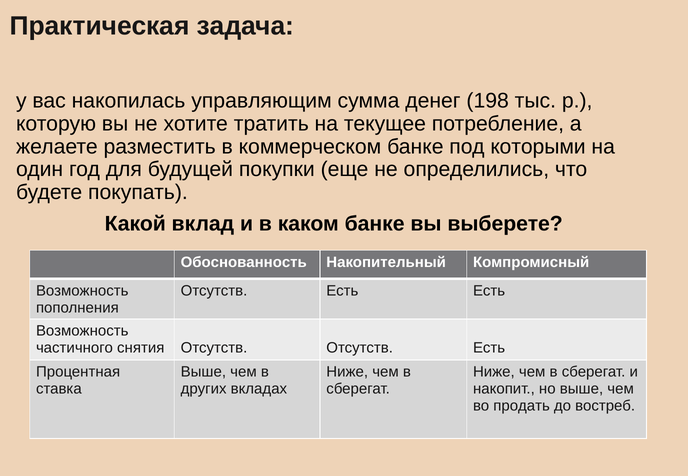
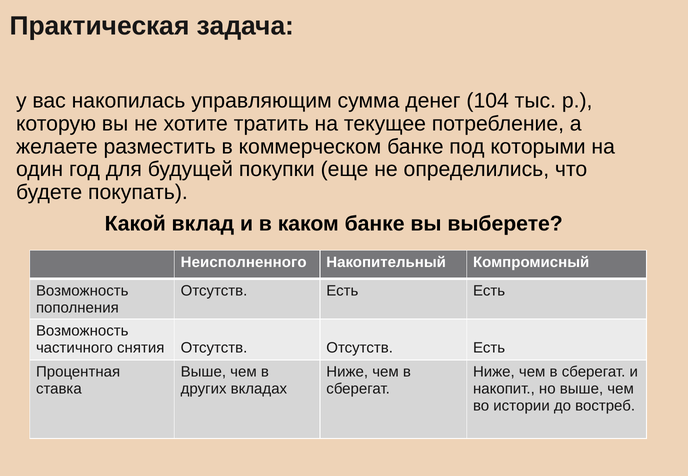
198: 198 -> 104
Обоснованность: Обоснованность -> Неисполненного
продать: продать -> истории
